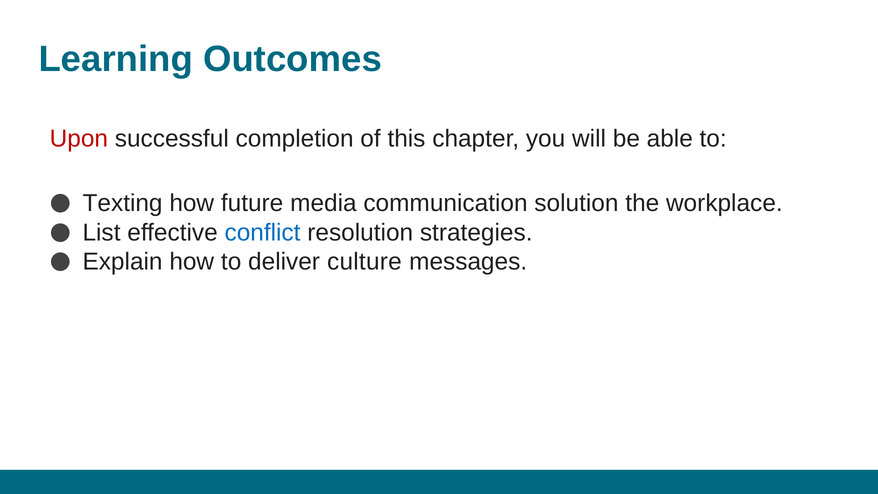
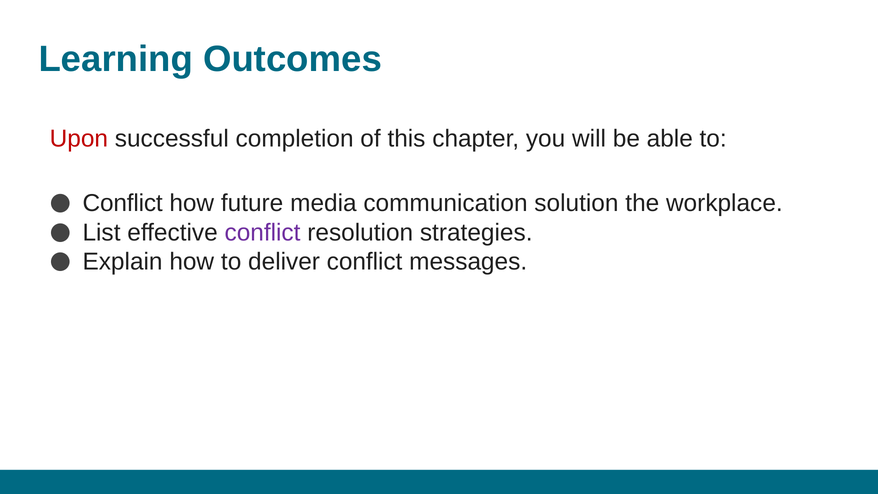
Texting at (123, 203): Texting -> Conflict
conflict at (263, 232) colour: blue -> purple
deliver culture: culture -> conflict
